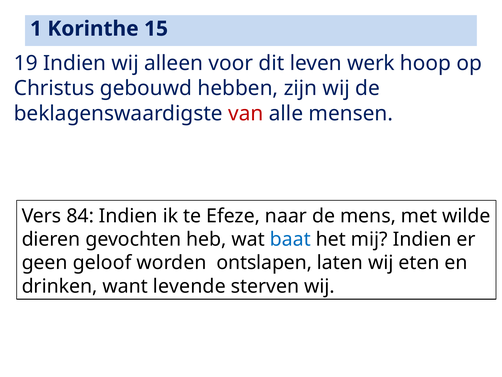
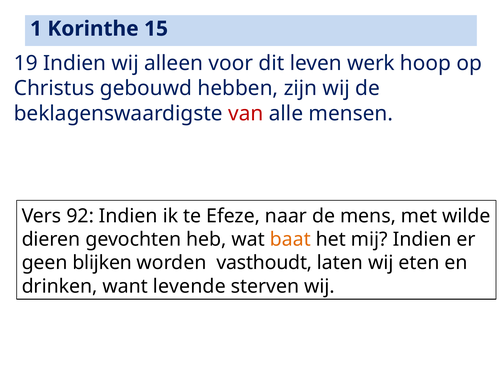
84: 84 -> 92
baat colour: blue -> orange
geloof: geloof -> blijken
ontslapen: ontslapen -> vasthoudt
